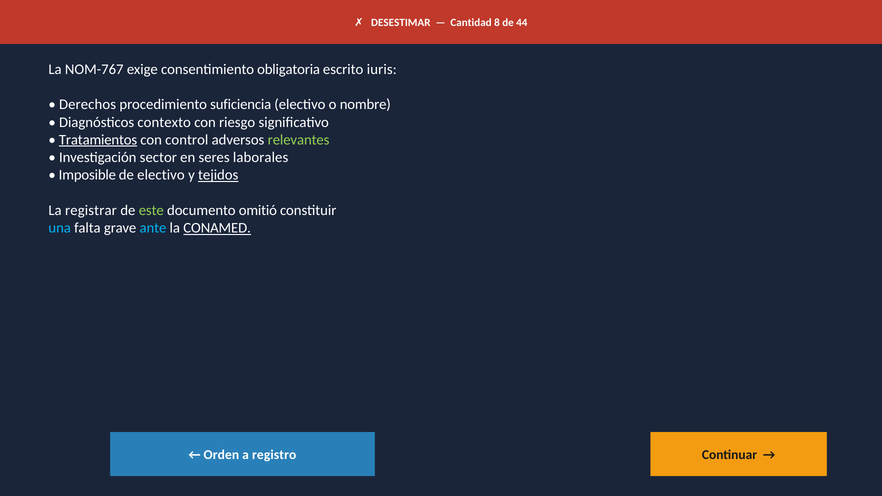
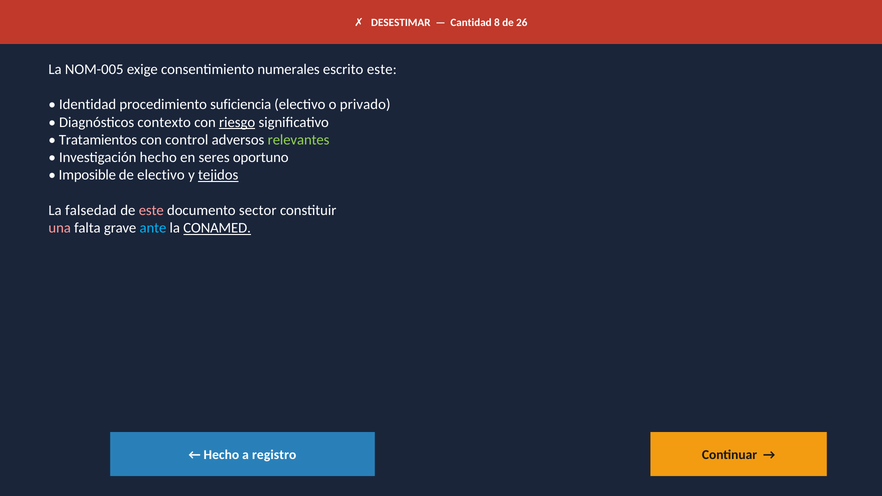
44: 44 -> 26
NOM-767: NOM-767 -> NOM-005
obligatoria: obligatoria -> numerales
escrito iuris: iuris -> este
Derechos: Derechos -> Identidad
nombre: nombre -> privado
riesgo underline: none -> present
Tratamientos underline: present -> none
Investigación sector: sector -> hecho
laborales: laborales -> oportuno
registrar: registrar -> falsedad
este at (151, 210) colour: light green -> pink
omitió: omitió -> sector
una colour: light blue -> pink
Orden at (221, 455): Orden -> Hecho
